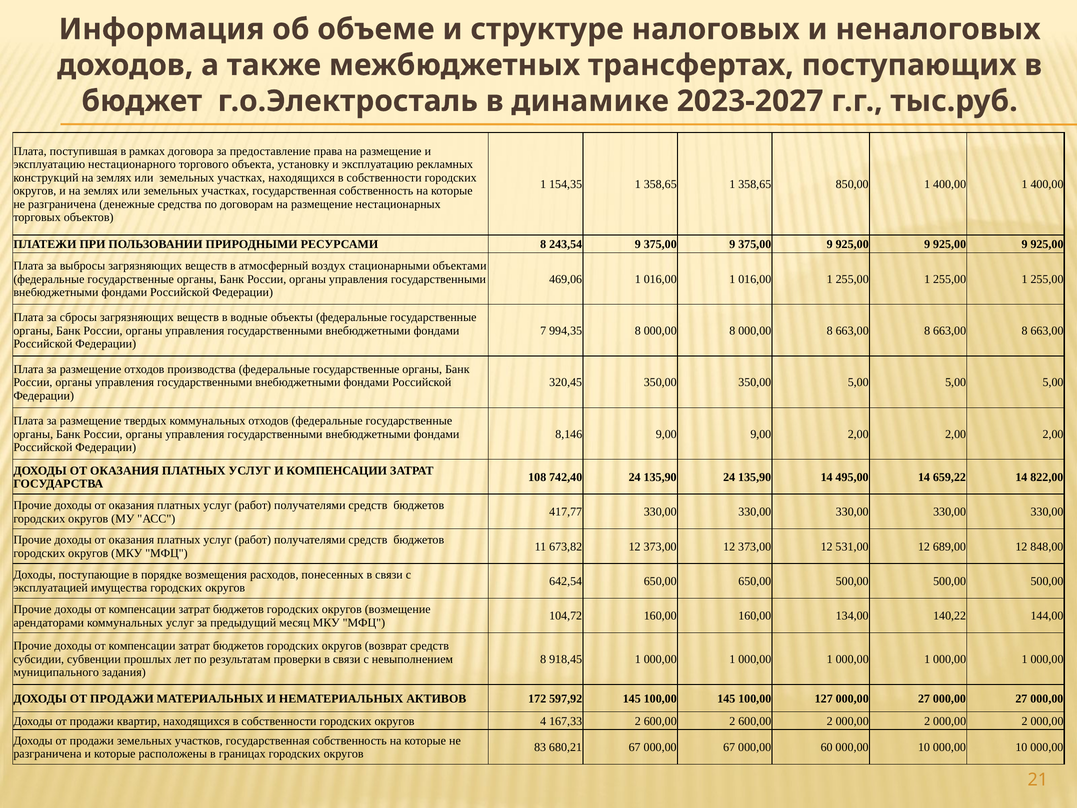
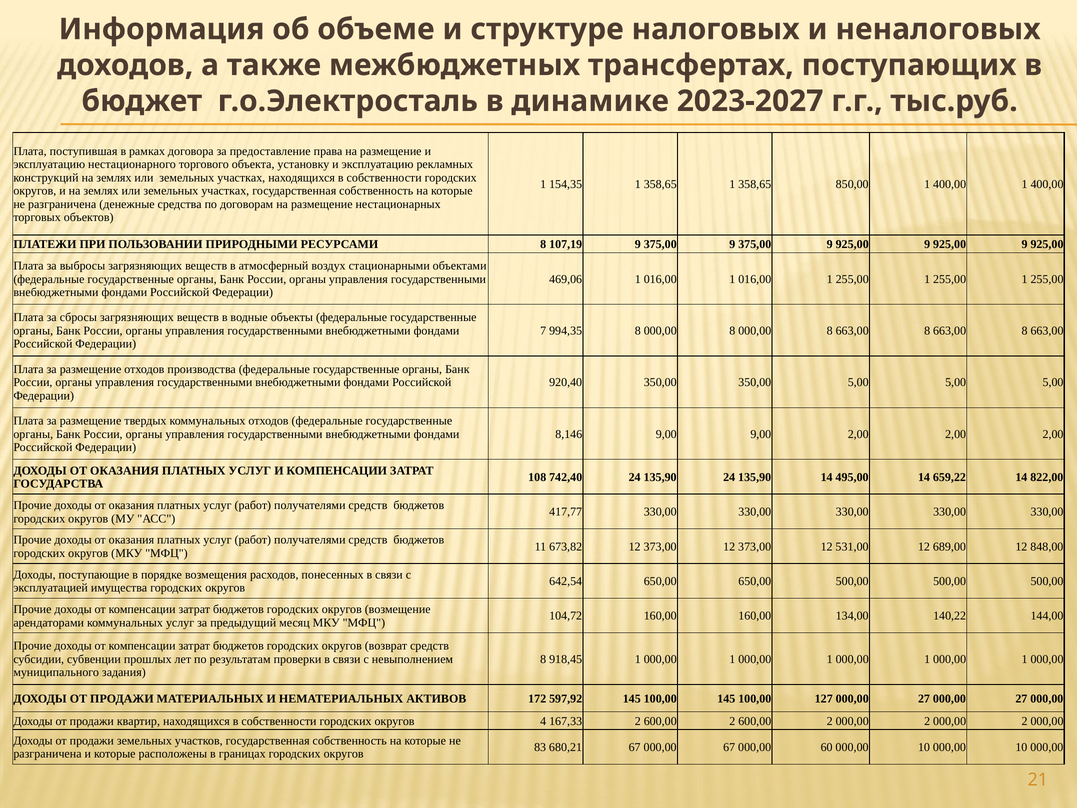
243,54: 243,54 -> 107,19
320,45: 320,45 -> 920,40
